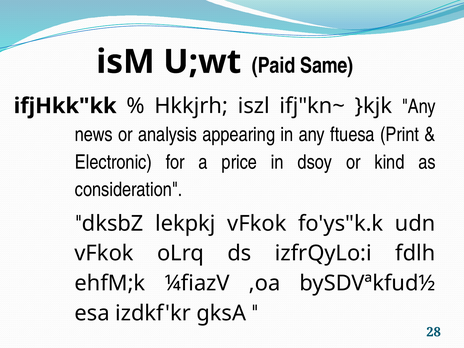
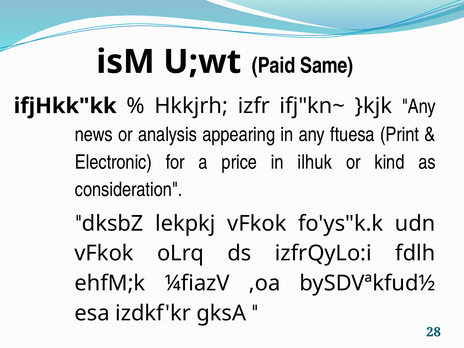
iszl: iszl -> izfr
dsoy: dsoy -> ilhuk
